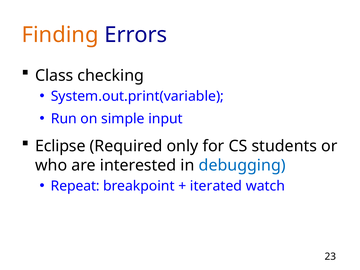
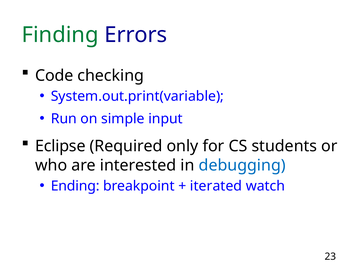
Finding colour: orange -> green
Class: Class -> Code
Repeat: Repeat -> Ending
